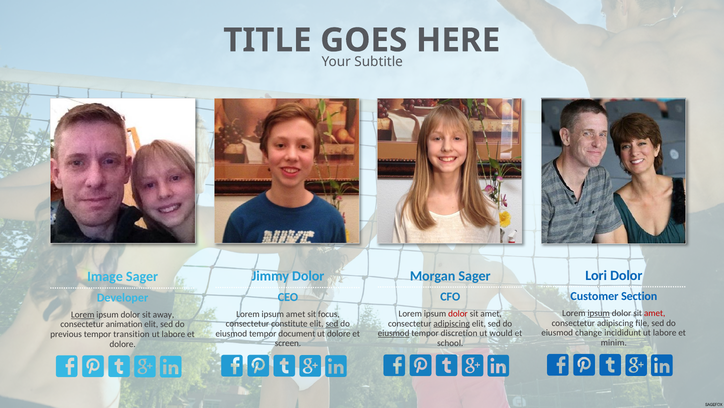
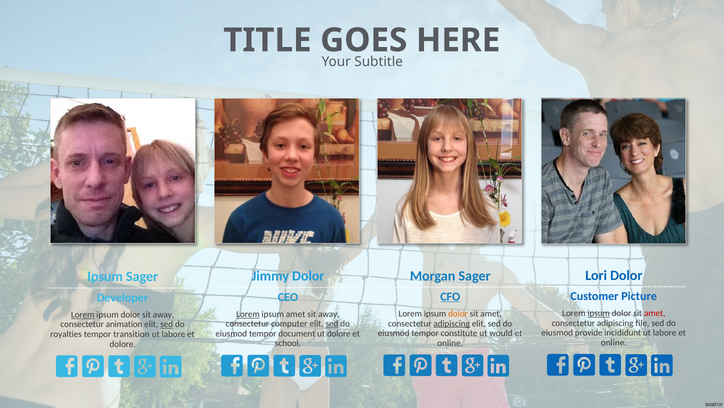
Image at (105, 276): Image -> Ipsum
Section: Section -> Picture
CFO underline: none -> present
dolor at (458, 313) colour: red -> orange
Lorem at (248, 314) underline: none -> present
focus at (329, 314): focus -> away
constitute: constitute -> computer
sed at (167, 324) underline: none -> present
change: change -> provide
eiusmod at (394, 333) underline: present -> none
discretion: discretion -> constitute
previous: previous -> royalties
minim at (614, 342): minim -> online
school at (450, 342): school -> online
screen: screen -> school
